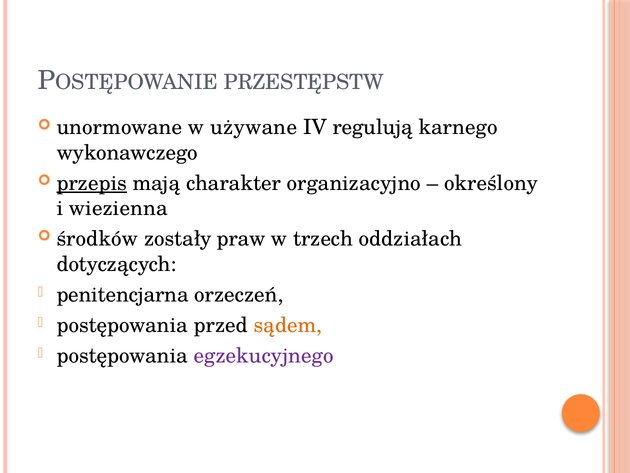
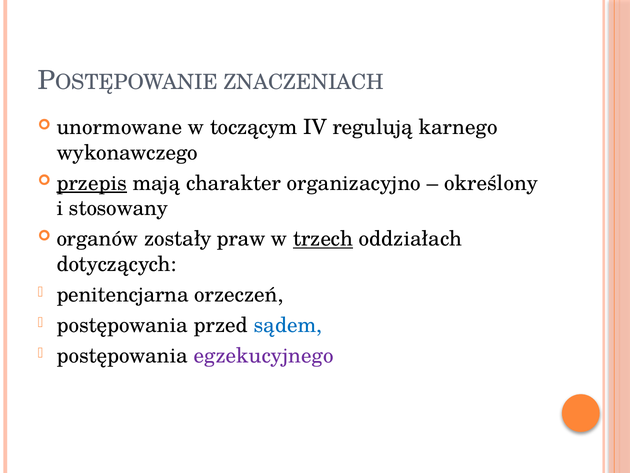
PRZESTĘPSTW: PRZESTĘPSTW -> ZNACZENIACH
używane: używane -> toczącym
wiezienna: wiezienna -> stosowany
środków: środków -> organów
trzech underline: none -> present
sądem colour: orange -> blue
